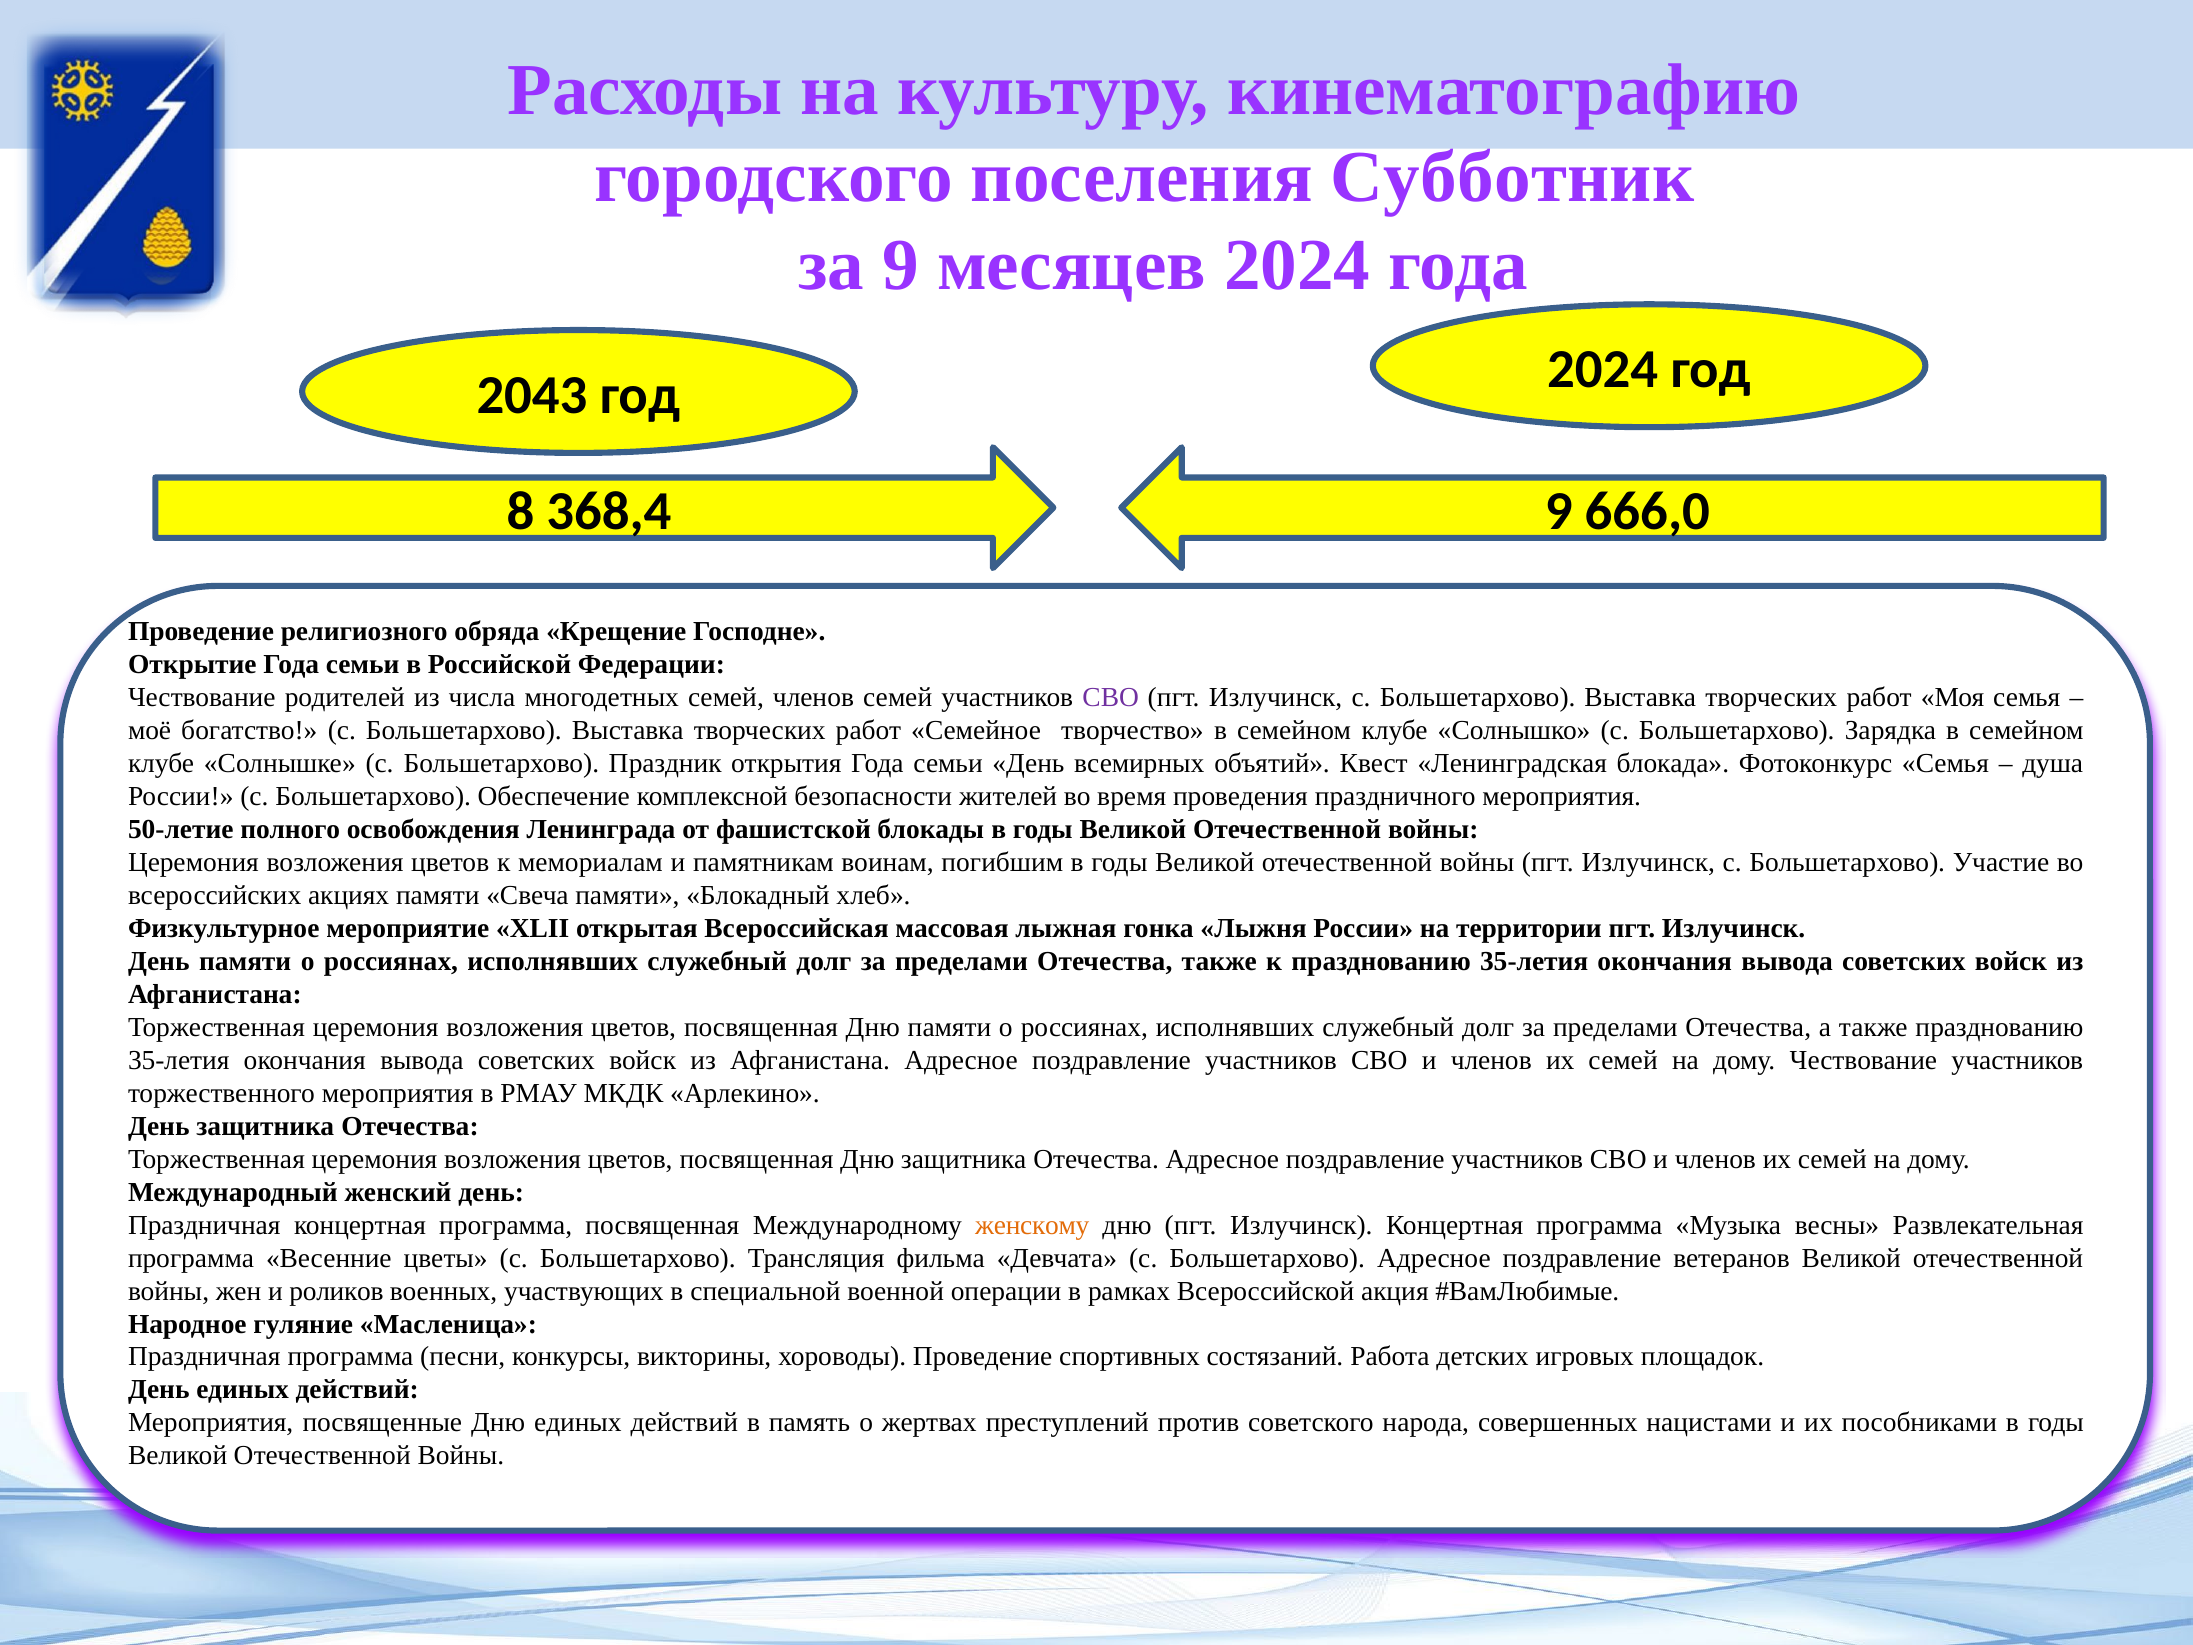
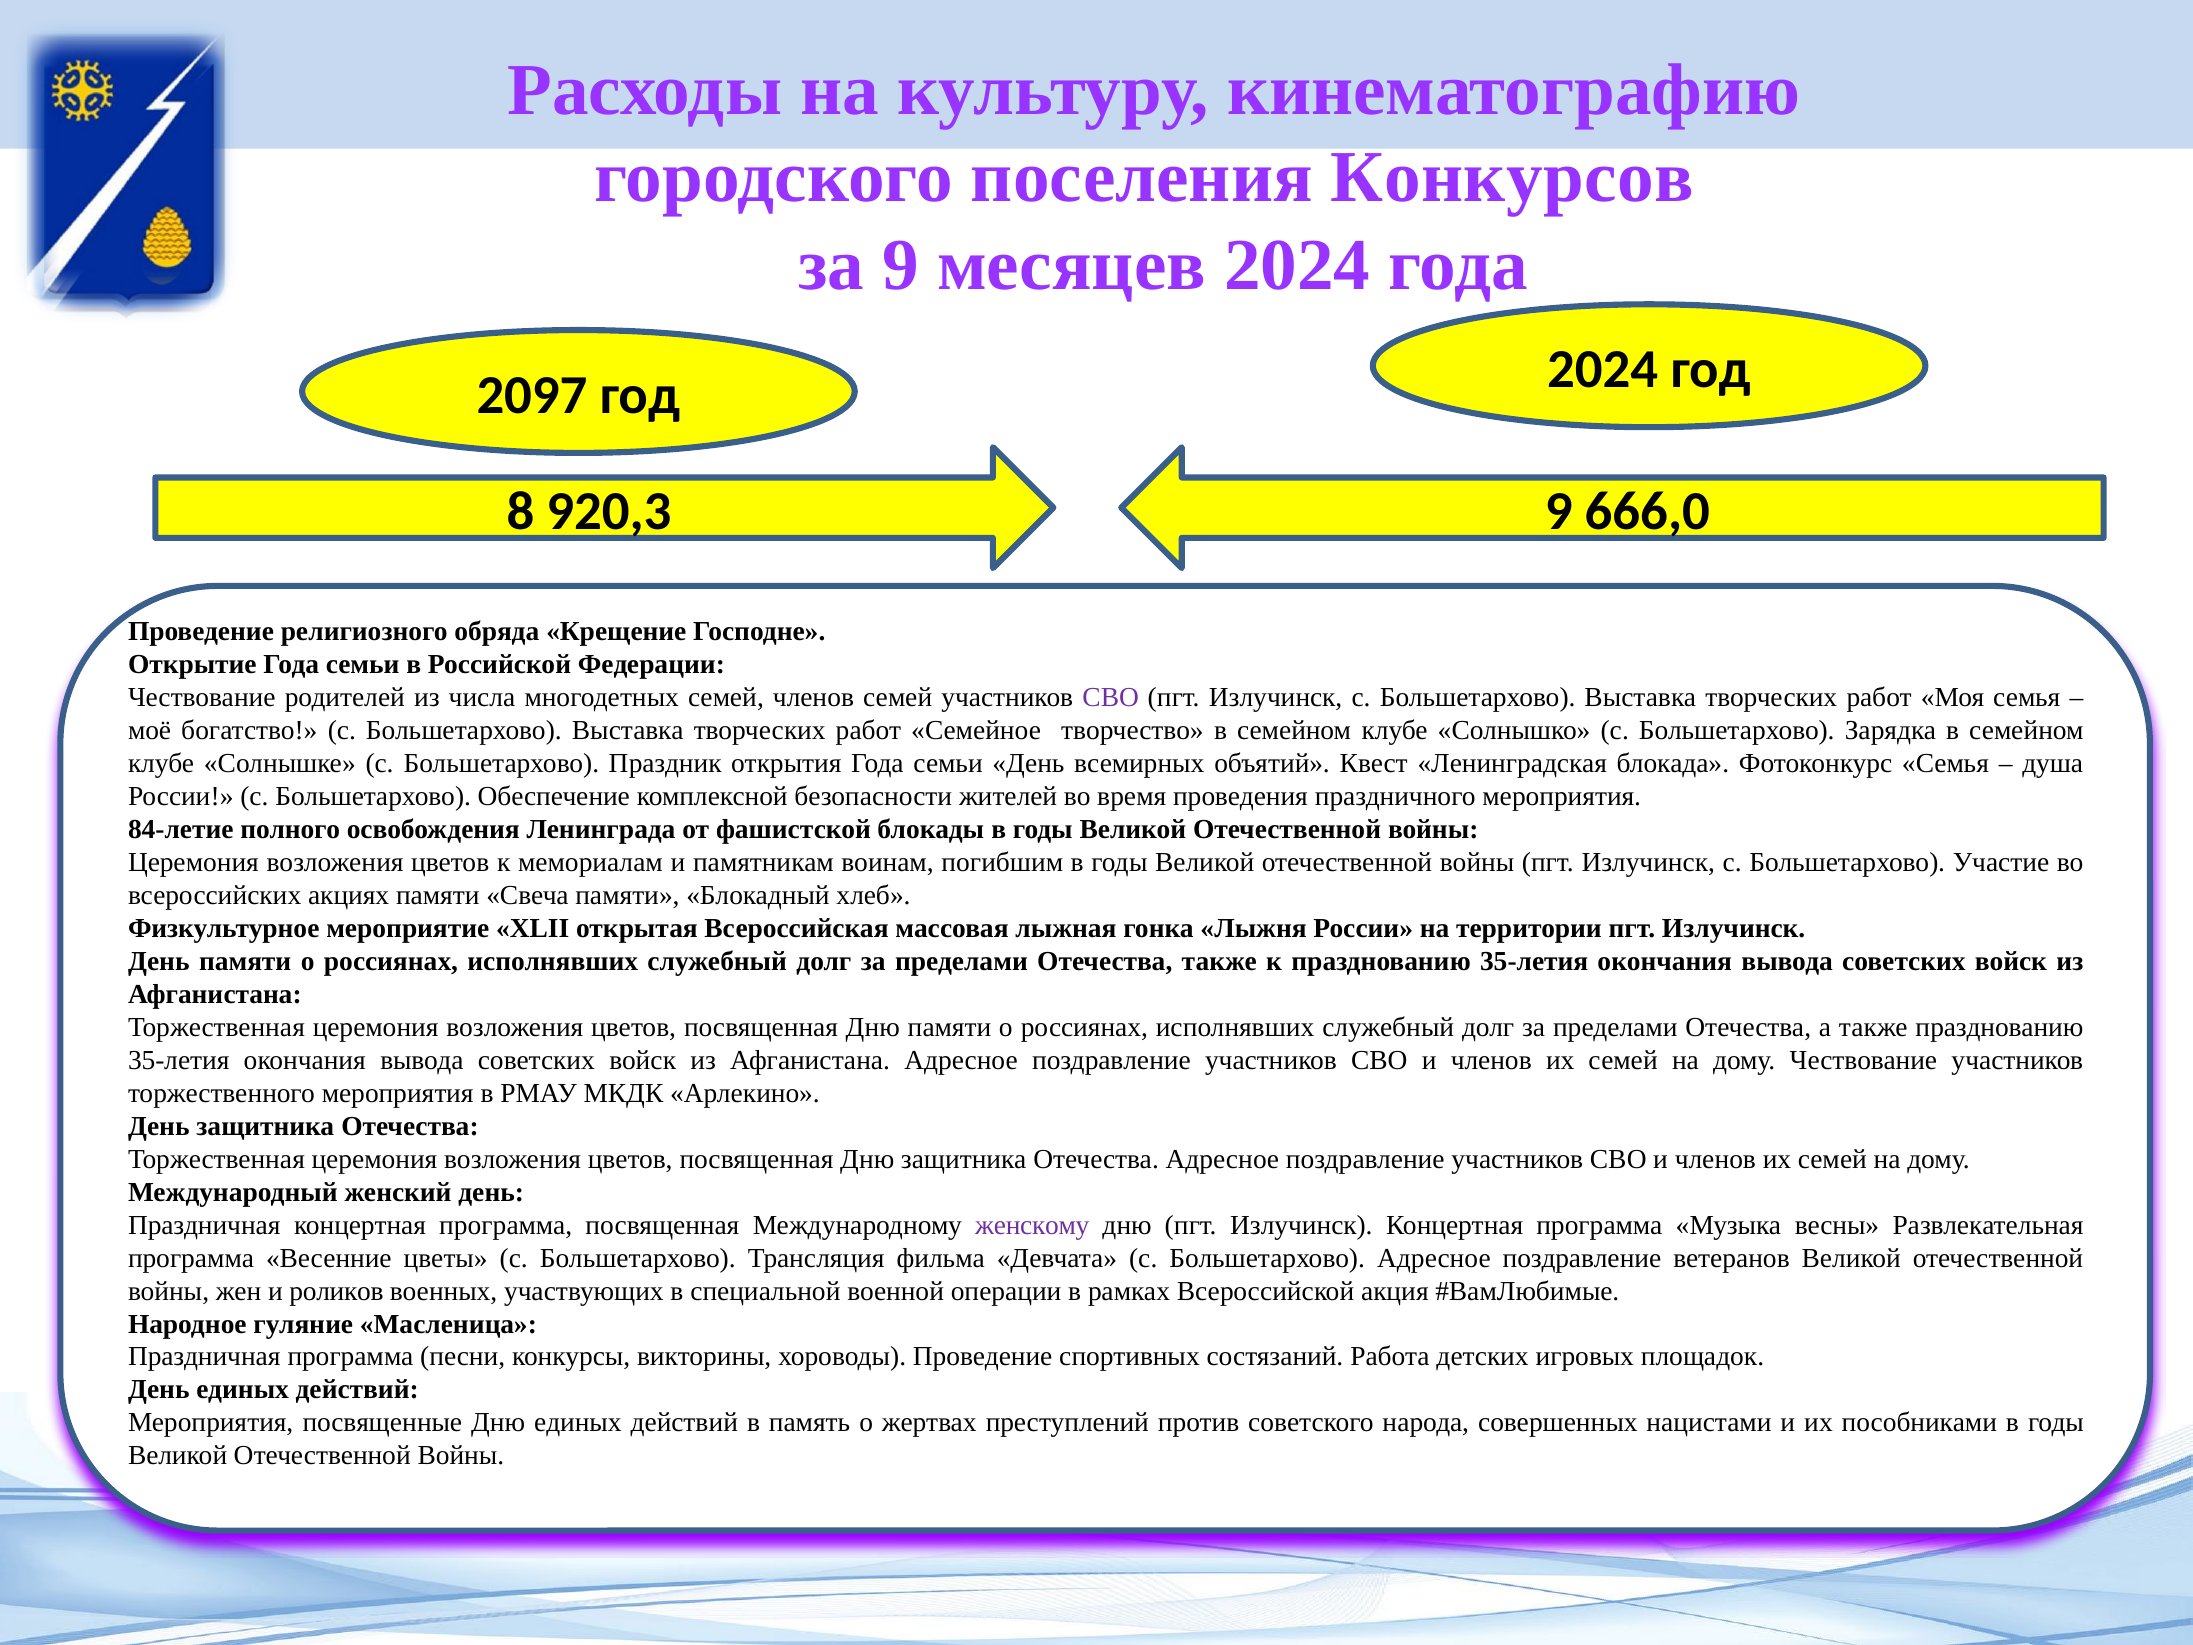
Субботник: Субботник -> Конкурсов
2043: 2043 -> 2097
368,4: 368,4 -> 920,3
50-летие: 50-летие -> 84-летие
женскому colour: orange -> purple
